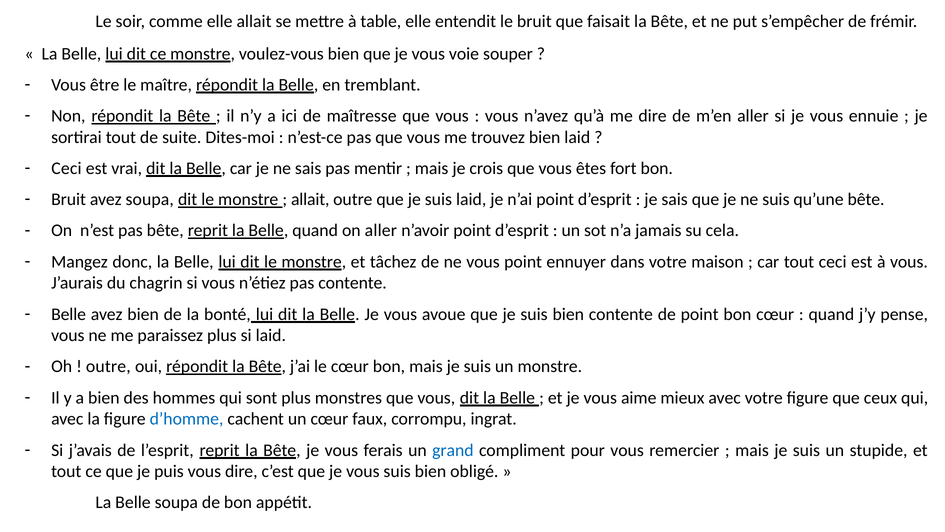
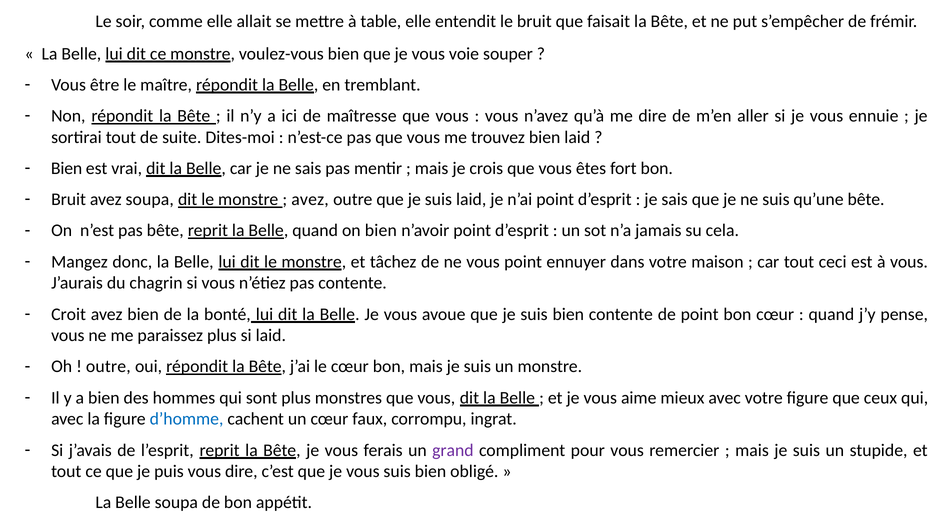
Ceci at (66, 168): Ceci -> Bien
allait at (310, 199): allait -> avez
on aller: aller -> bien
Belle at (69, 314): Belle -> Croit
grand colour: blue -> purple
